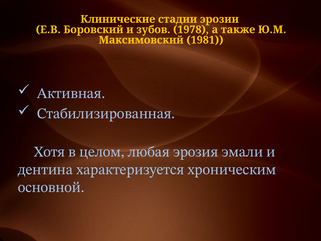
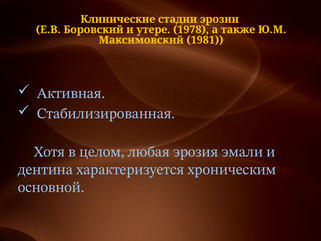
зубов: зубов -> утере
